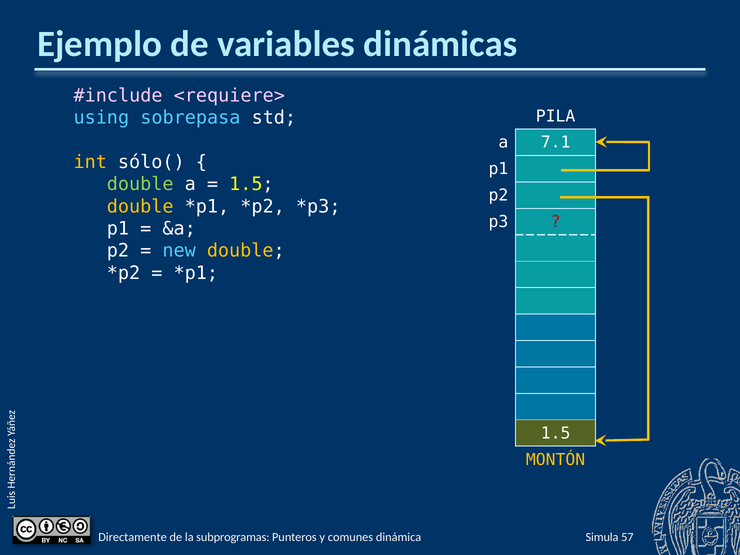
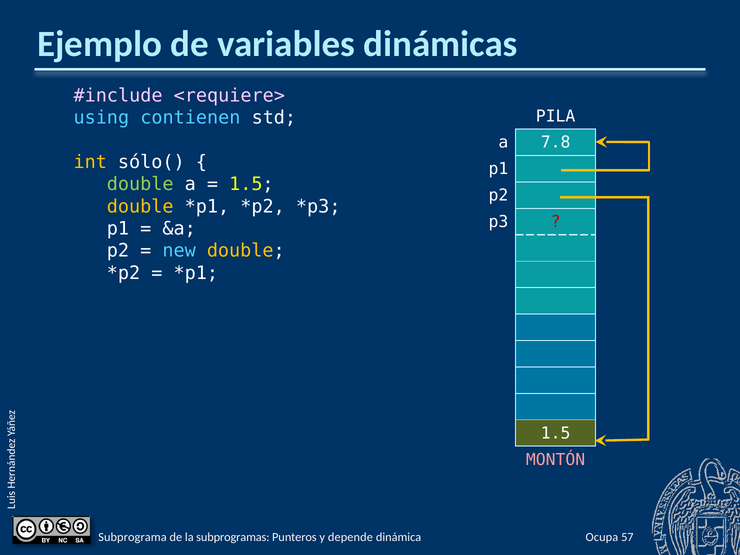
sobrepasa: sobrepasa -> contienen
7.1: 7.1 -> 7.8
MONTÓN colour: yellow -> pink
Directamente: Directamente -> Subprograma
comunes: comunes -> depende
Simula: Simula -> Ocupa
